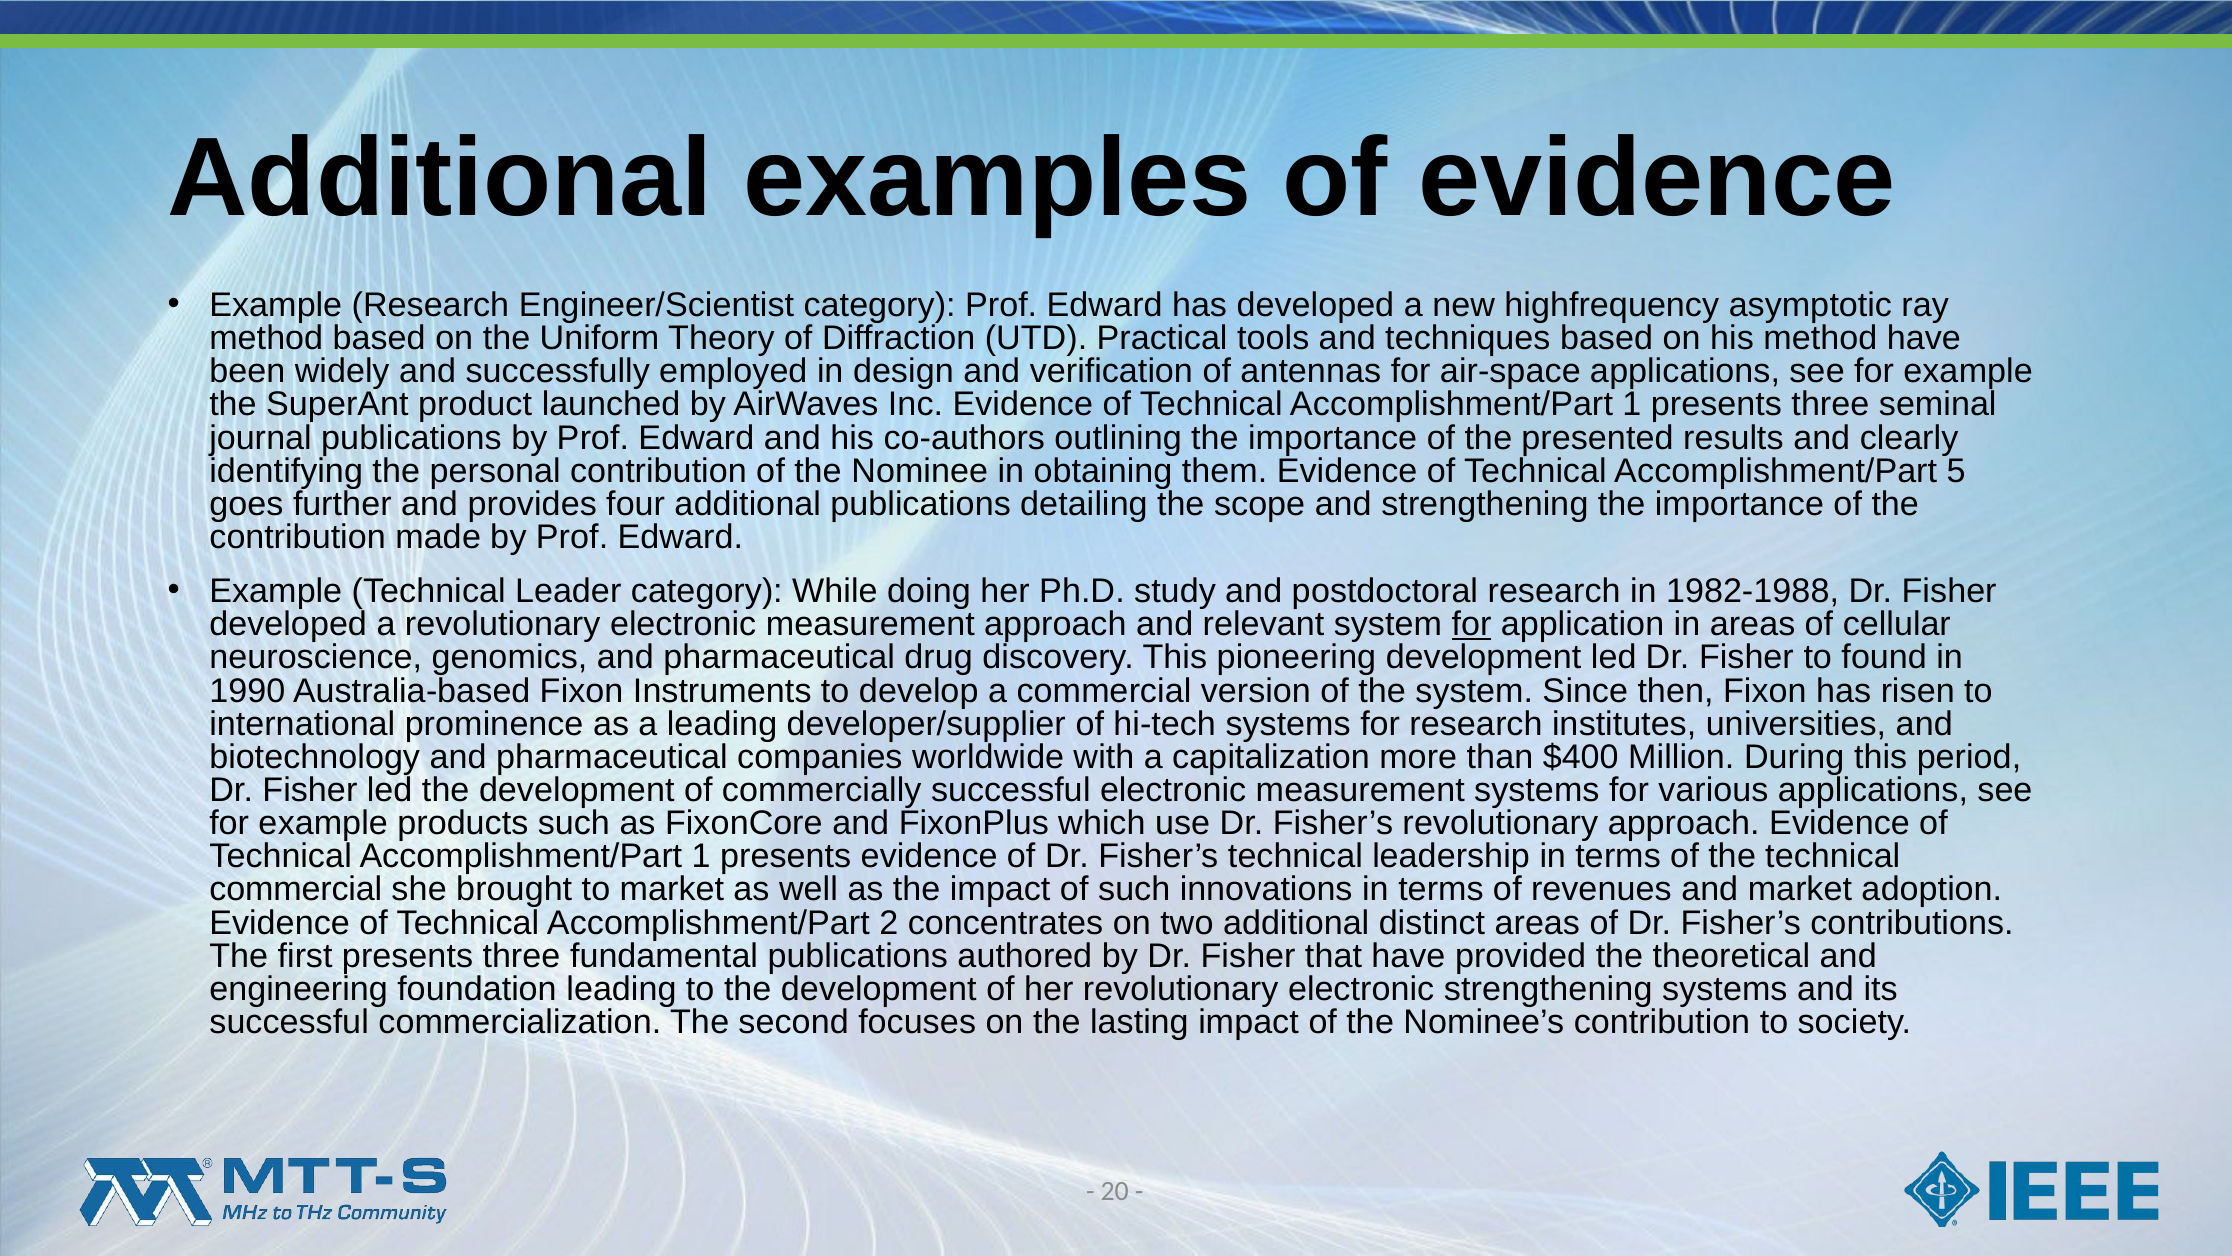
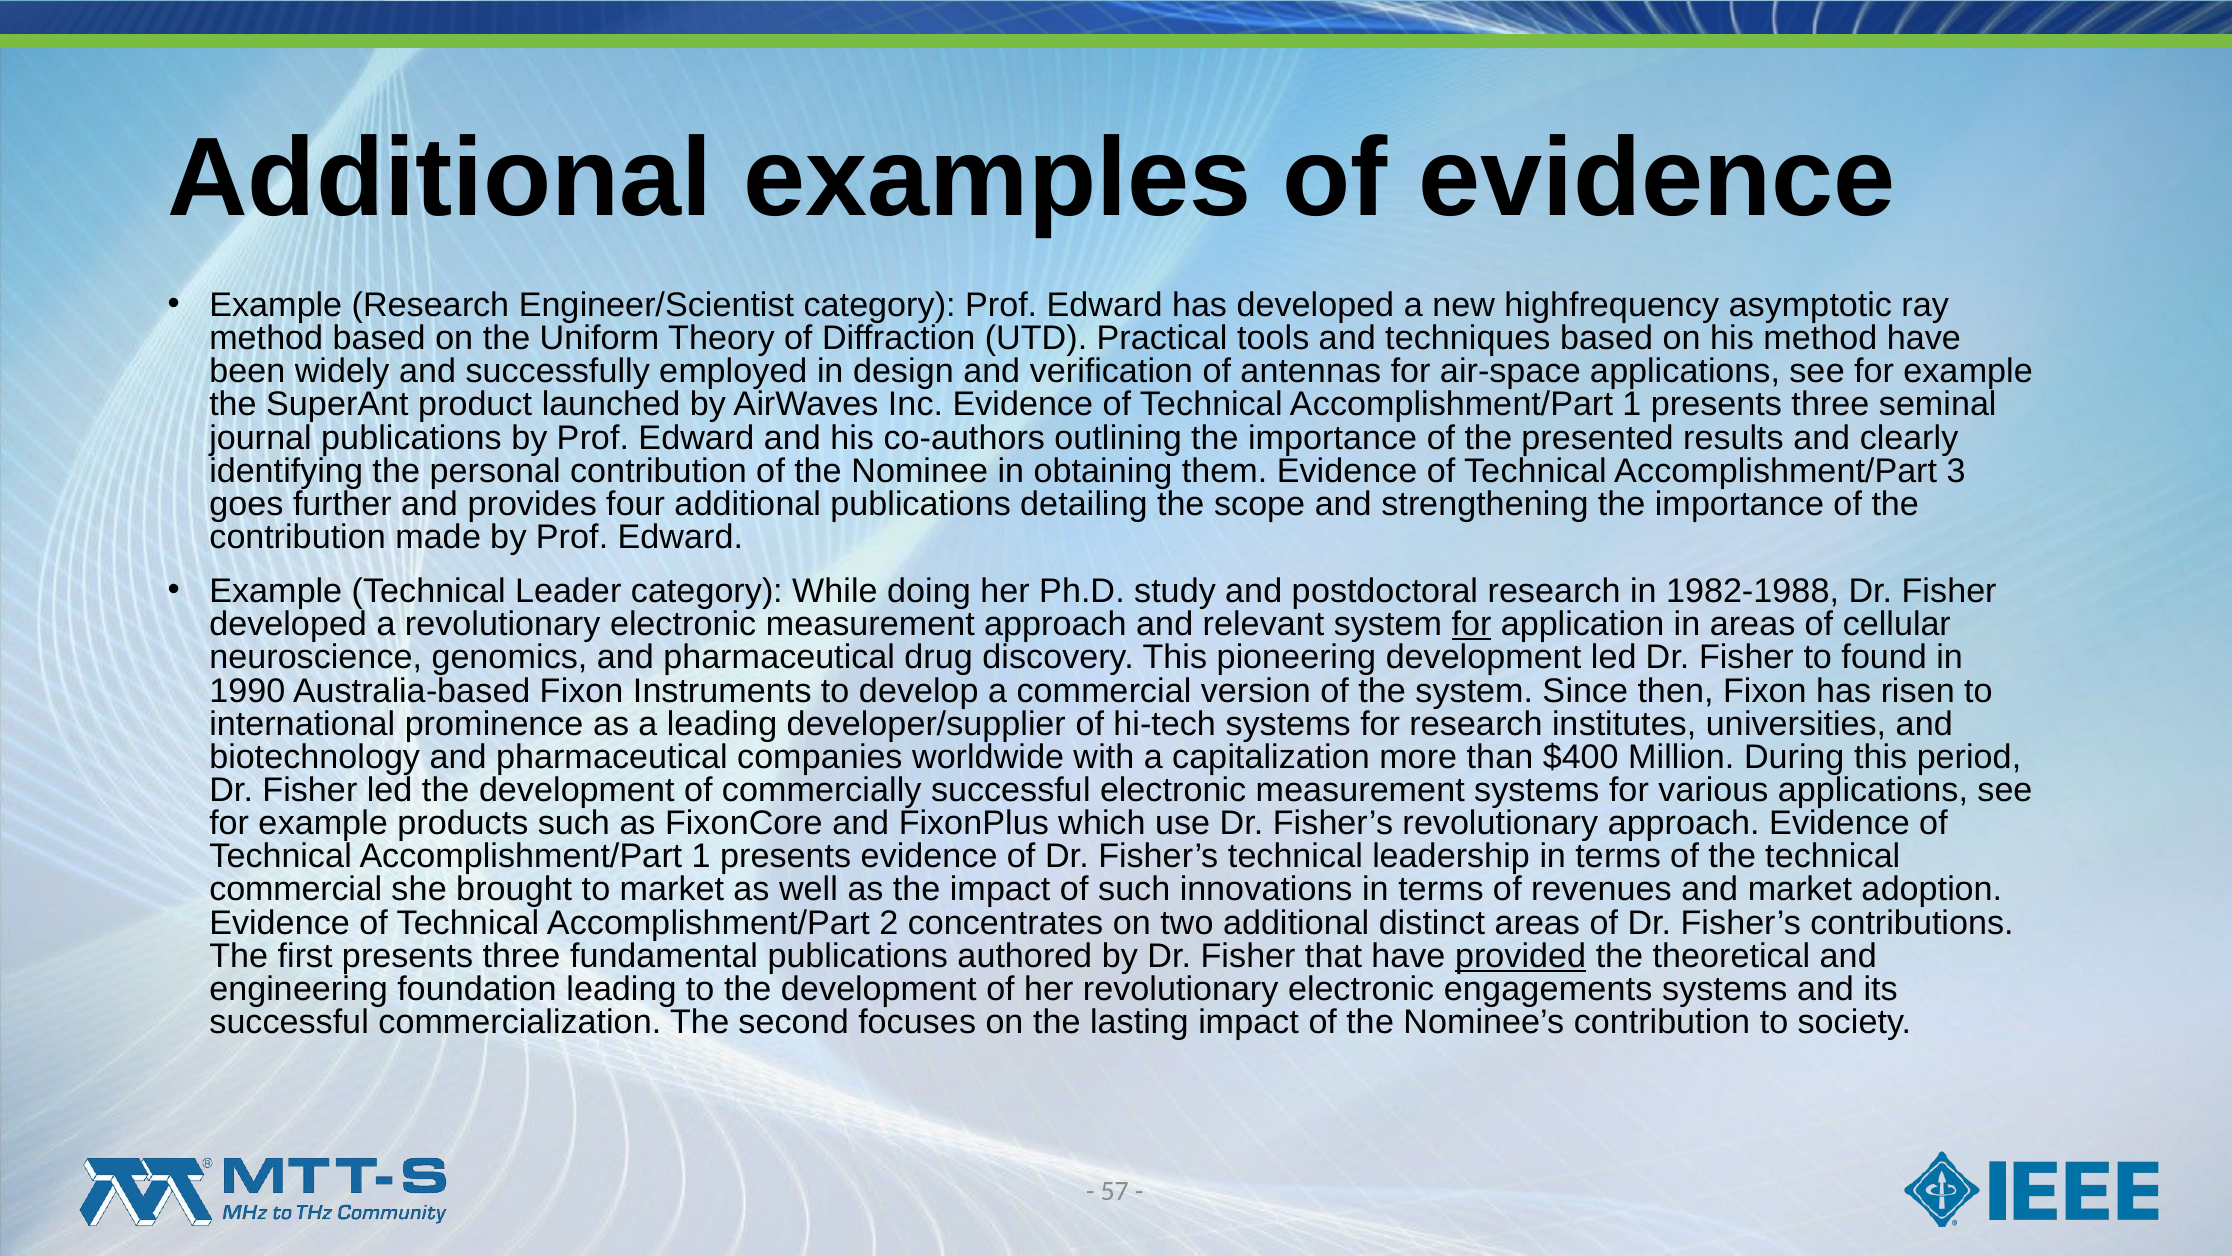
5: 5 -> 3
provided underline: none -> present
electronic strengthening: strengthening -> engagements
20: 20 -> 57
